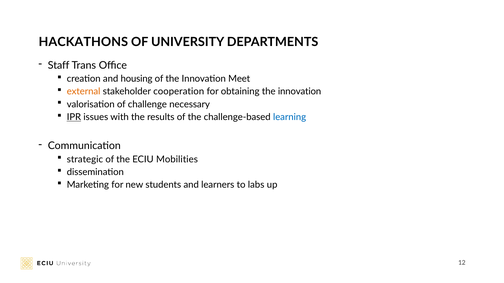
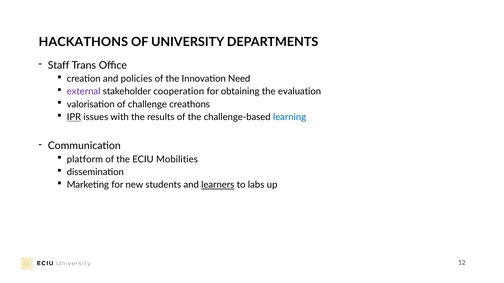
housing: housing -> policies
Meet: Meet -> Need
external colour: orange -> purple
obtaining the innovation: innovation -> evaluation
necessary: necessary -> creathons
strategic: strategic -> platform
learners underline: none -> present
